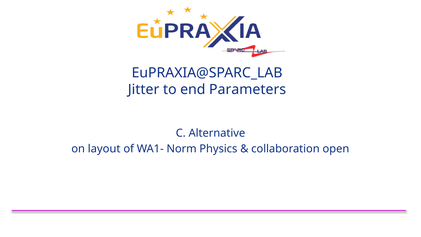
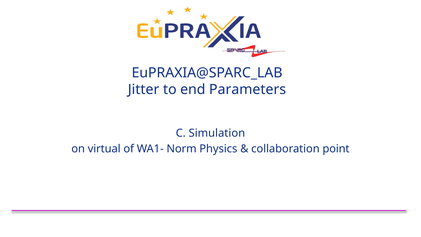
Alternative: Alternative -> Simulation
layout: layout -> virtual
open: open -> point
